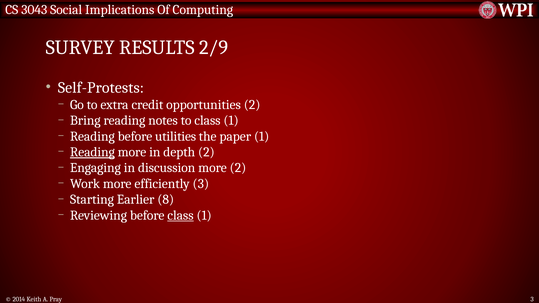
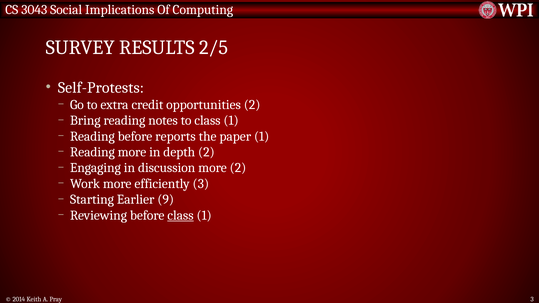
2/9: 2/9 -> 2/5
utilities: utilities -> reports
Reading at (92, 152) underline: present -> none
8: 8 -> 9
